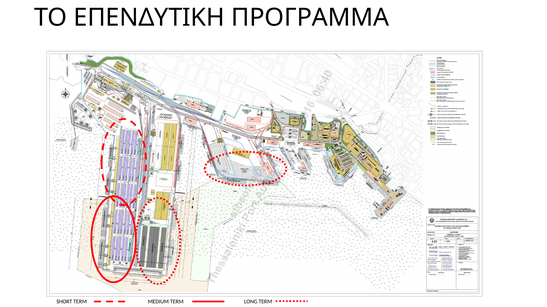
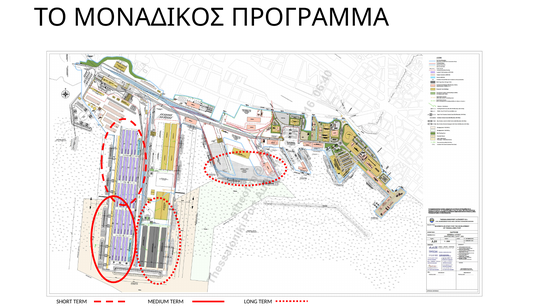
ΕΠΕΝΔΥΤΙΚΗ: ΕΠΕΝΔΥΤΙΚΗ -> ΜΟΝΑΔΙΚΟΣ
